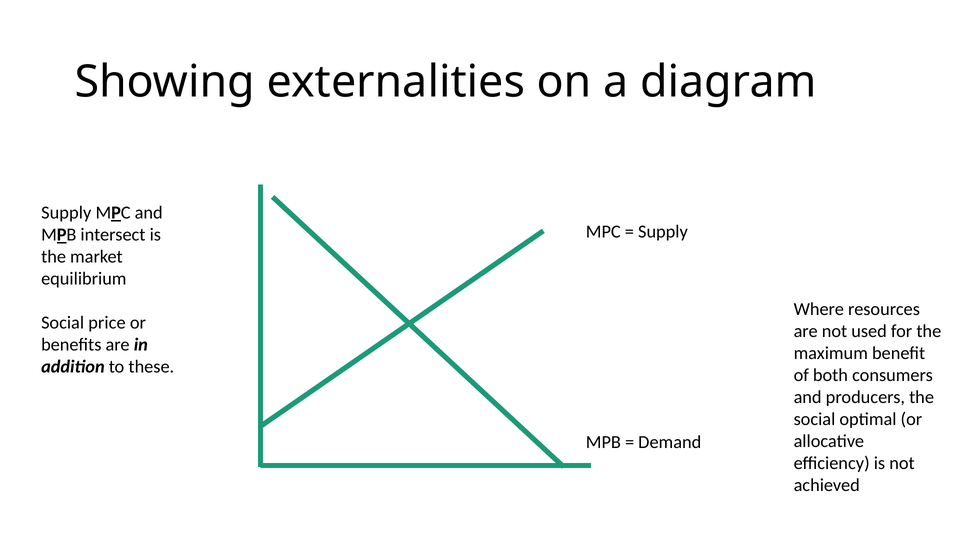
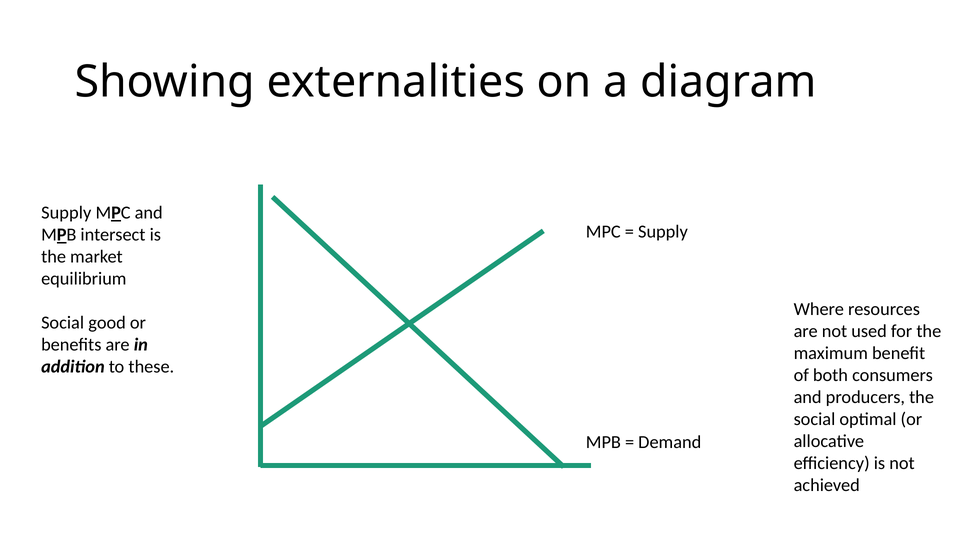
price: price -> good
